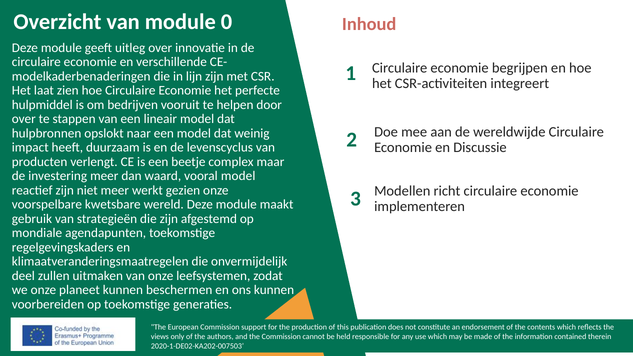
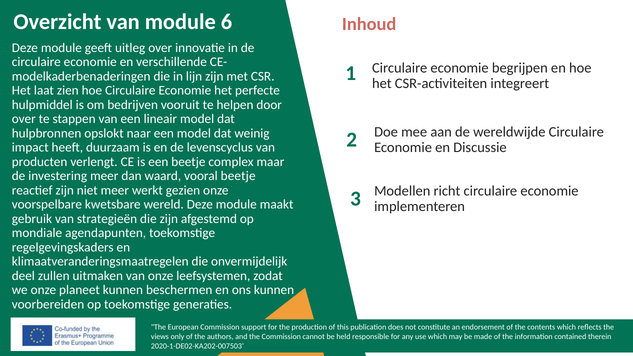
0: 0 -> 6
vooral model: model -> beetje
